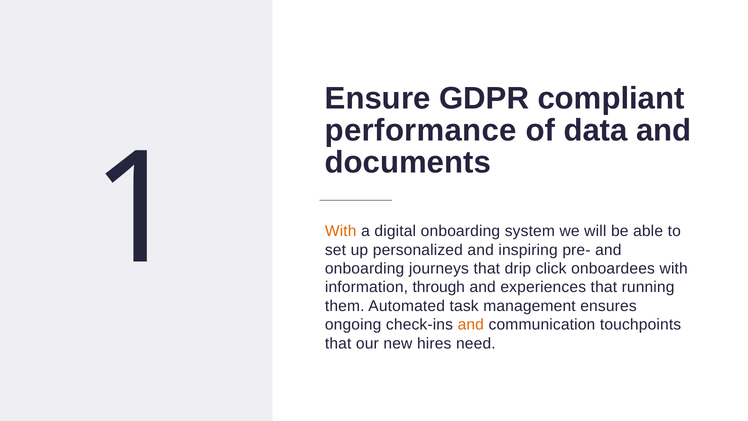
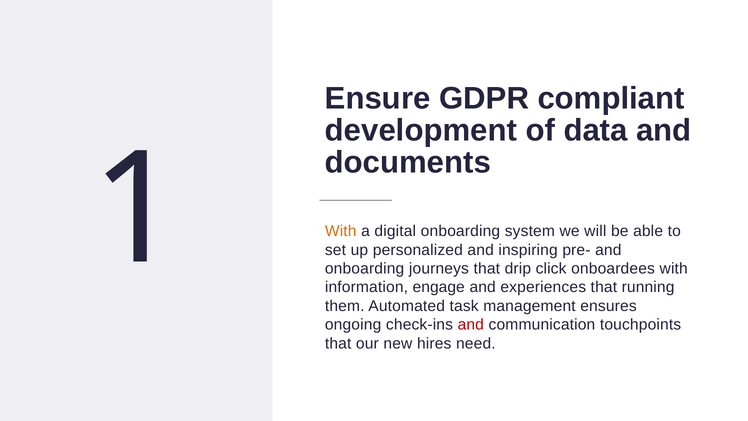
performance: performance -> development
through: through -> engage
and at (471, 325) colour: orange -> red
